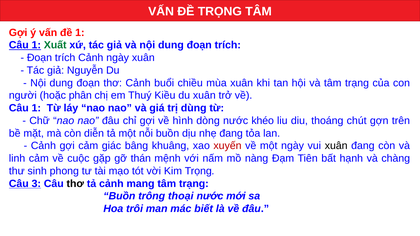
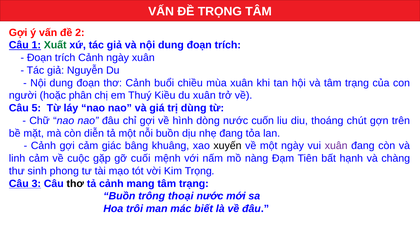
đề 1: 1 -> 2
1 at (36, 108): 1 -> 5
khéo: khéo -> cuốn
xuyến colour: red -> black
xuân at (336, 146) colour: black -> purple
thán: thán -> cuối
